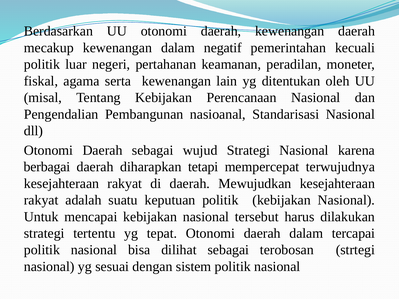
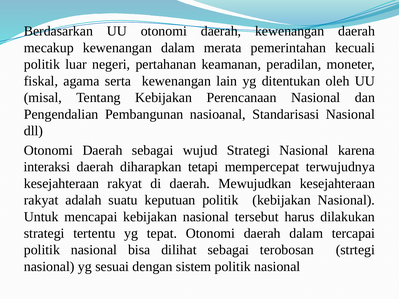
negatif: negatif -> merata
berbagai: berbagai -> interaksi
